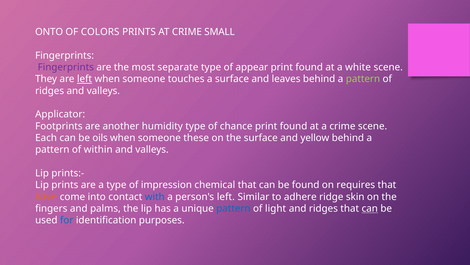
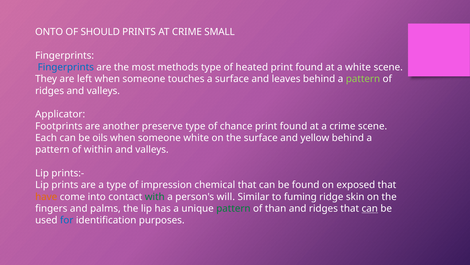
COLORS: COLORS -> SHOULD
Fingerprints at (66, 67) colour: purple -> blue
separate: separate -> methods
appear: appear -> heated
left at (85, 79) underline: present -> none
humidity: humidity -> preserve
someone these: these -> white
requires: requires -> exposed
with colour: blue -> green
person's left: left -> will
adhere: adhere -> fuming
pattern at (233, 208) colour: blue -> green
light: light -> than
